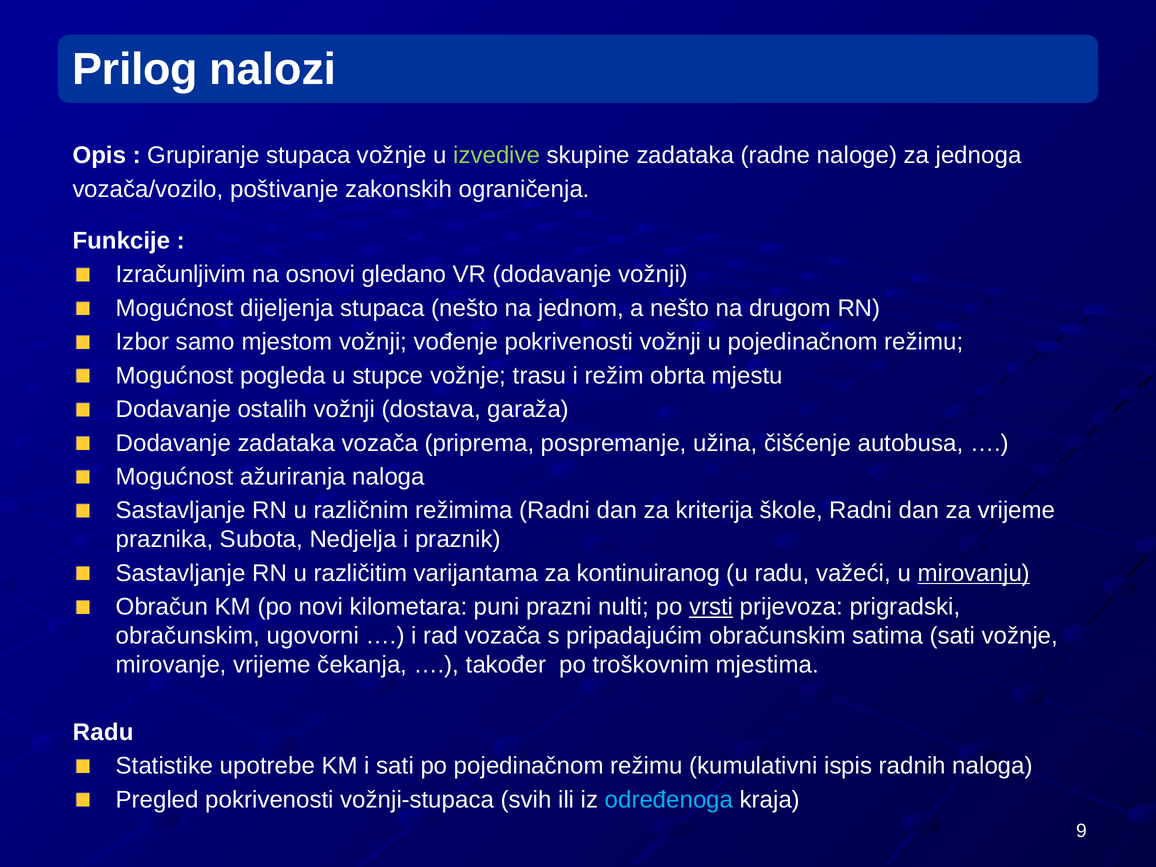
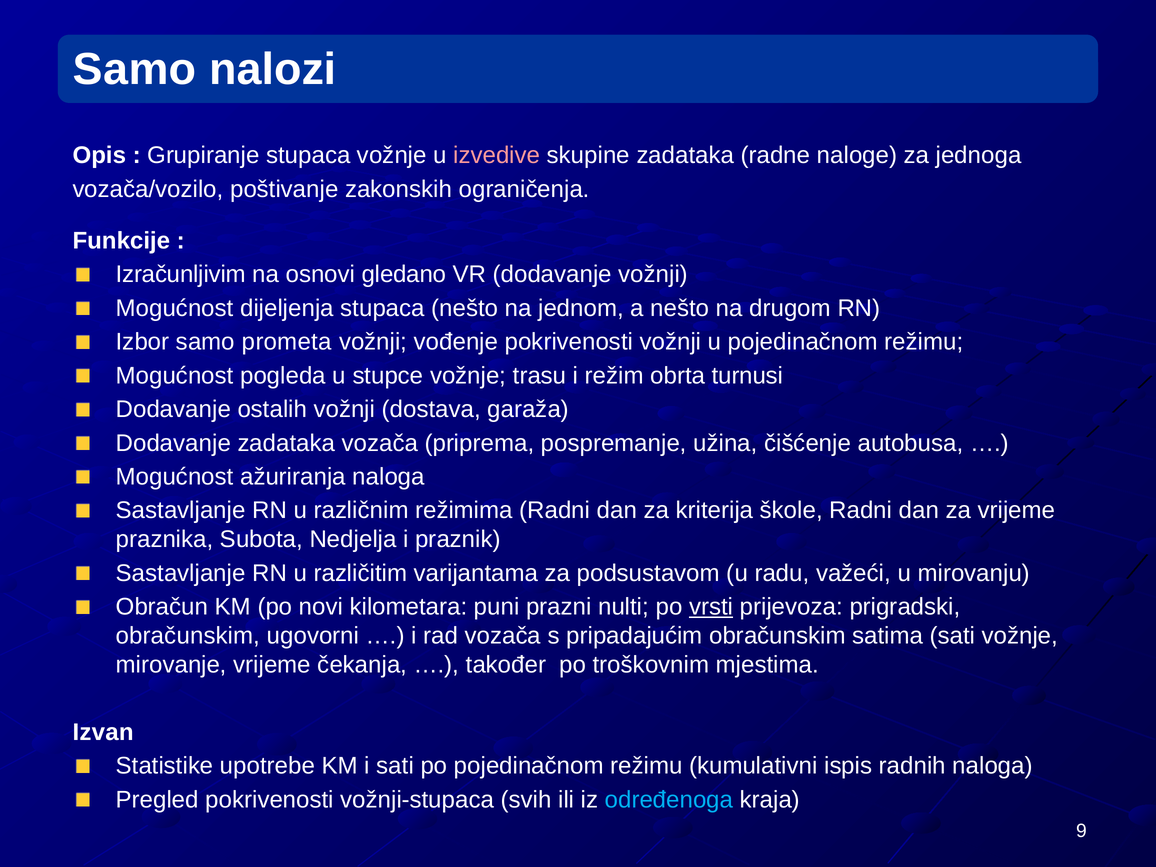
Prilog at (135, 70): Prilog -> Samo
izvedive colour: light green -> pink
mjestom: mjestom -> prometa
mjestu: mjestu -> turnusi
kontinuiranog: kontinuiranog -> podsustavom
mirovanju underline: present -> none
Radu at (103, 732): Radu -> Izvan
